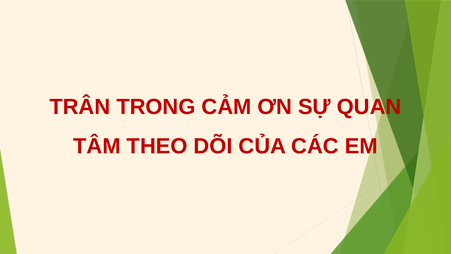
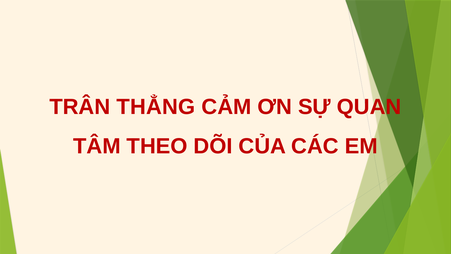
TRONG: TRONG -> THẲNG
